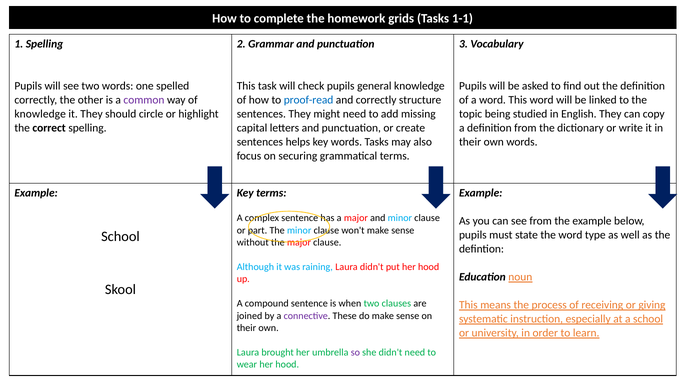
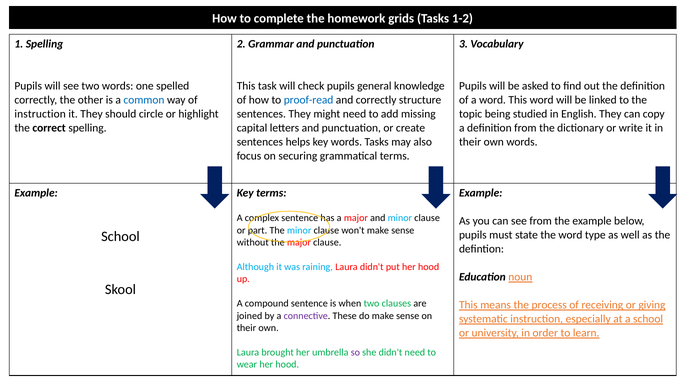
1-1: 1-1 -> 1-2
common colour: purple -> blue
knowledge at (40, 114): knowledge -> instruction
